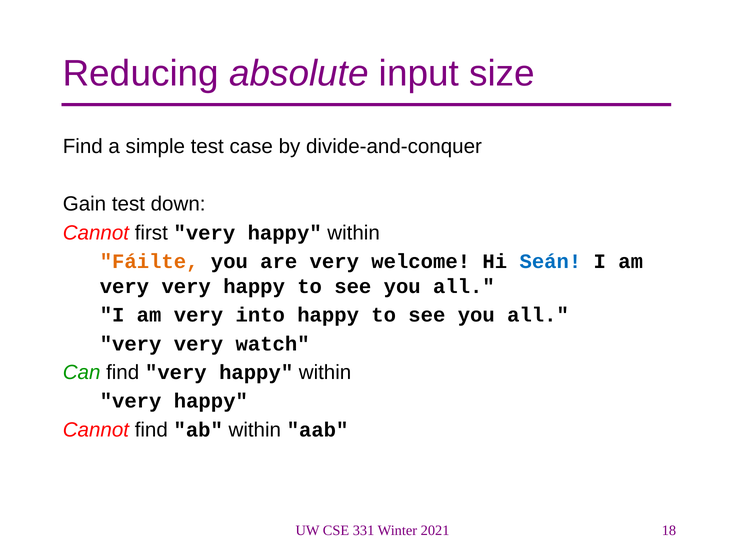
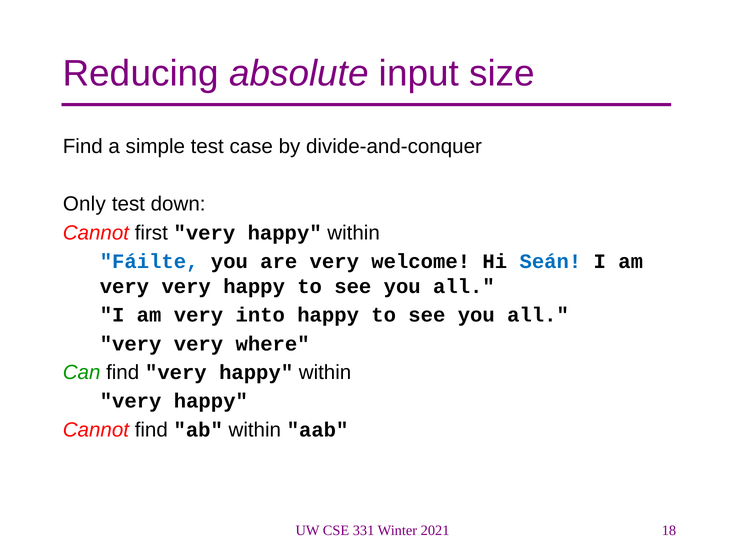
Gain: Gain -> Only
Fáilte colour: orange -> blue
watch: watch -> where
